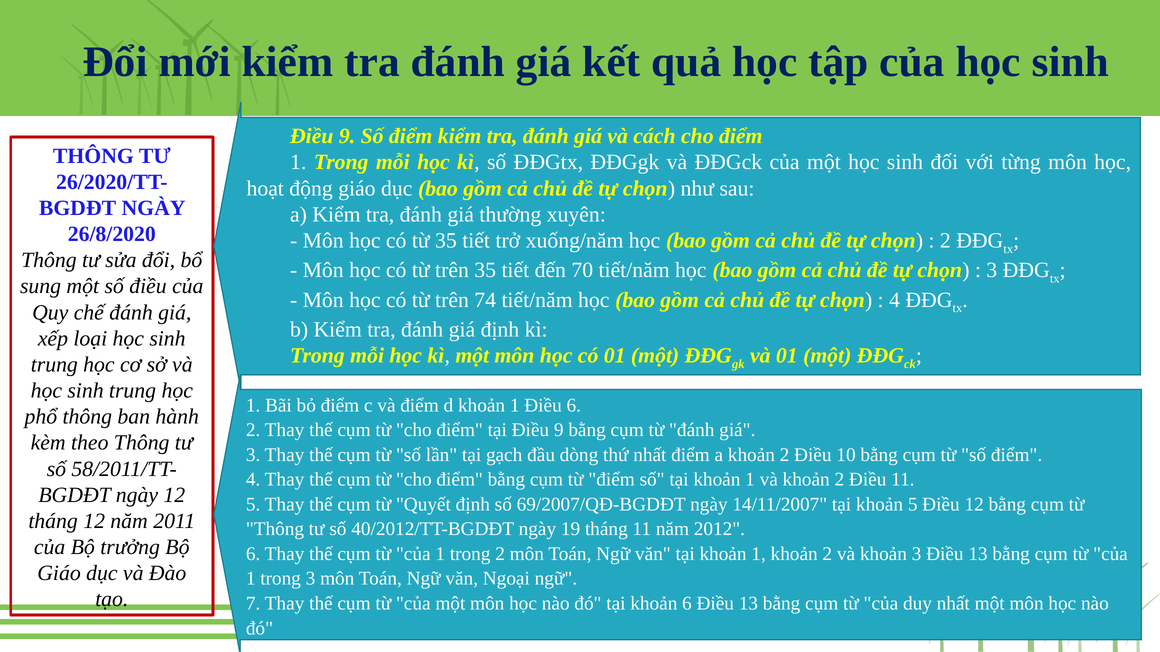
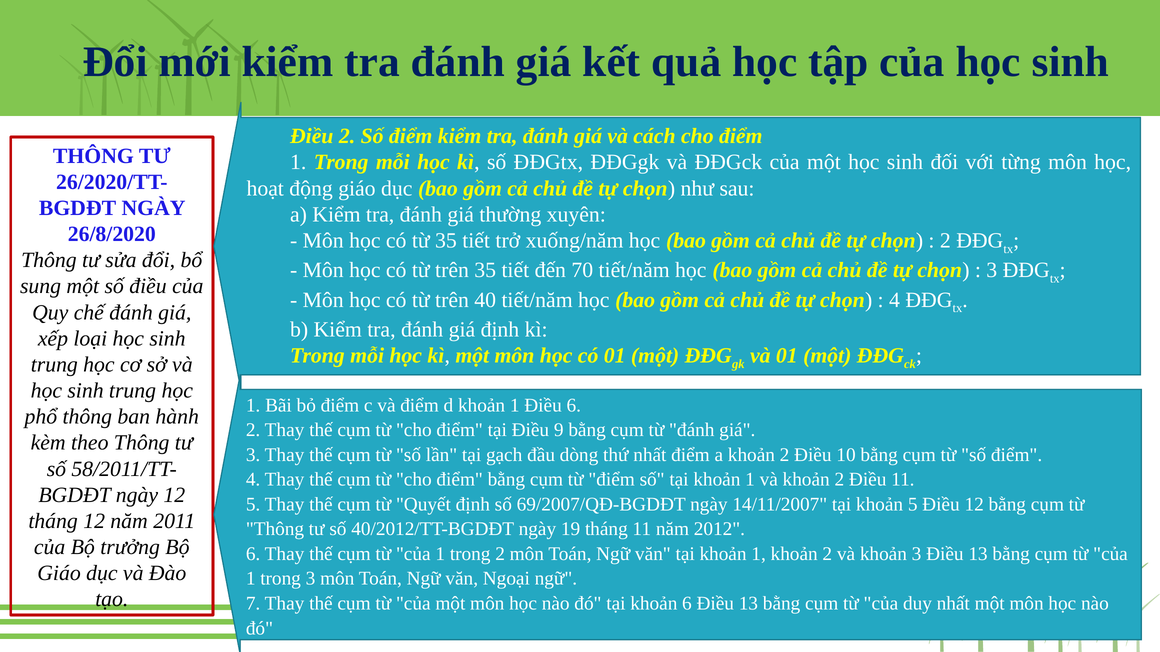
9 at (347, 136): 9 -> 2
74: 74 -> 40
